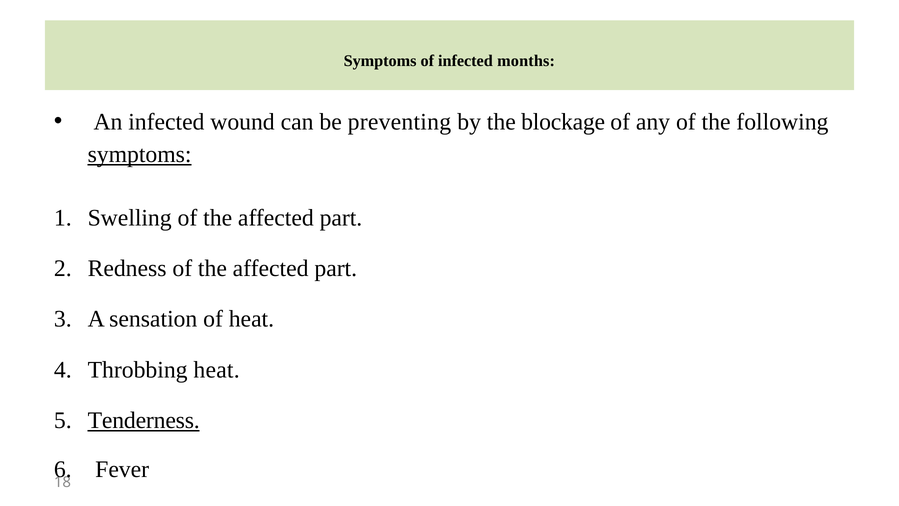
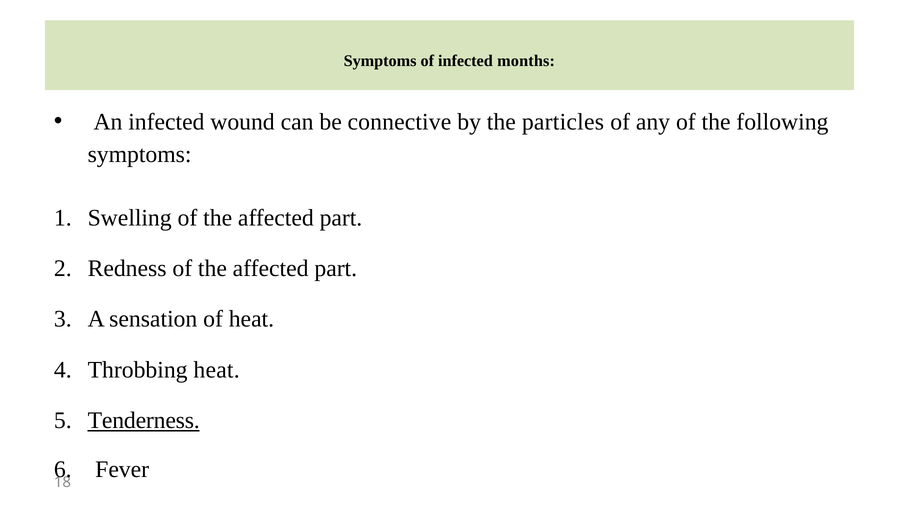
preventing: preventing -> connective
blockage: blockage -> particles
symptoms at (140, 154) underline: present -> none
